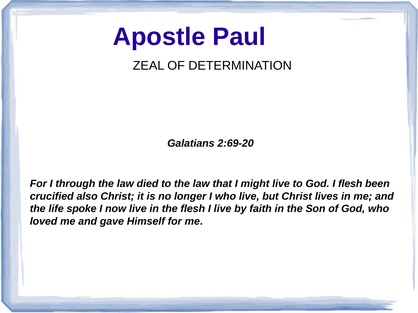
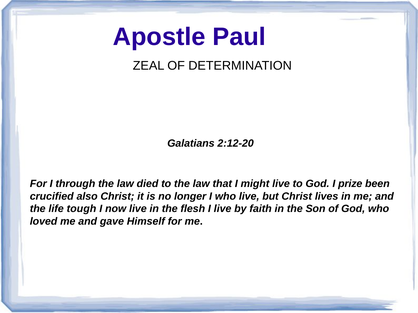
2:69-20: 2:69-20 -> 2:12-20
I flesh: flesh -> prize
spoke: spoke -> tough
